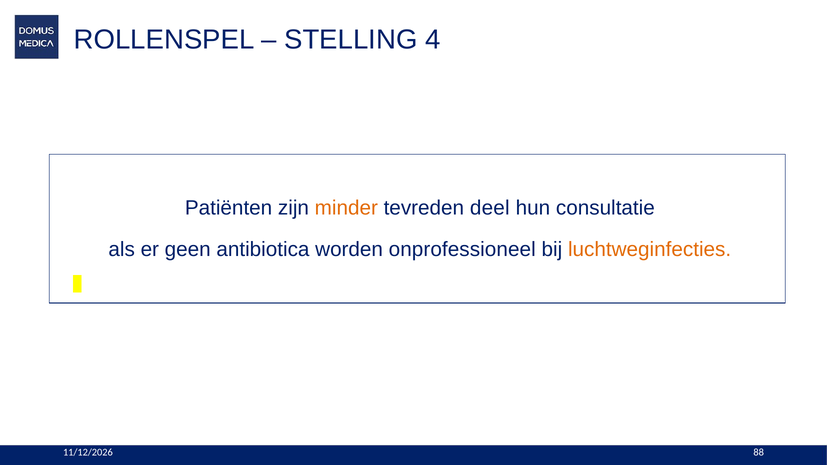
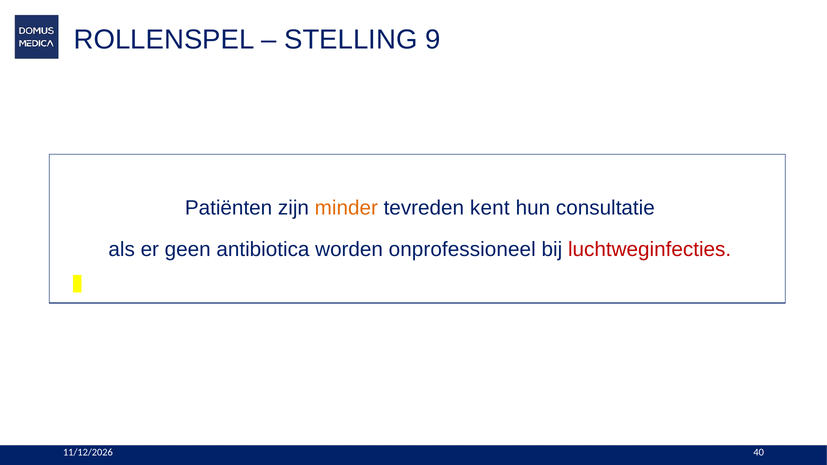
4: 4 -> 9
deel: deel -> kent
luchtweginfecties colour: orange -> red
88: 88 -> 40
